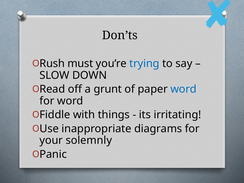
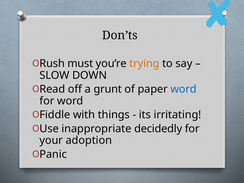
trying colour: blue -> orange
diagrams: diagrams -> decidedly
solemnly: solemnly -> adoption
